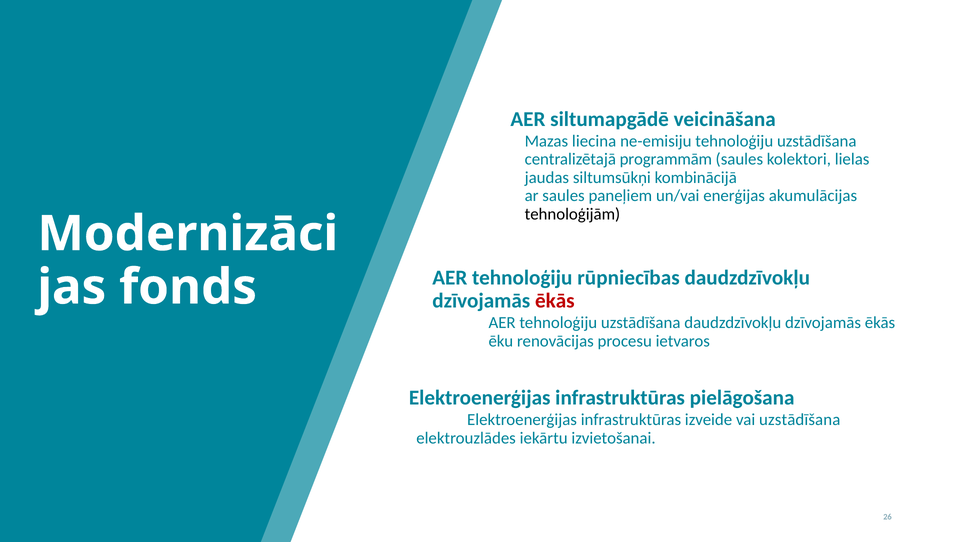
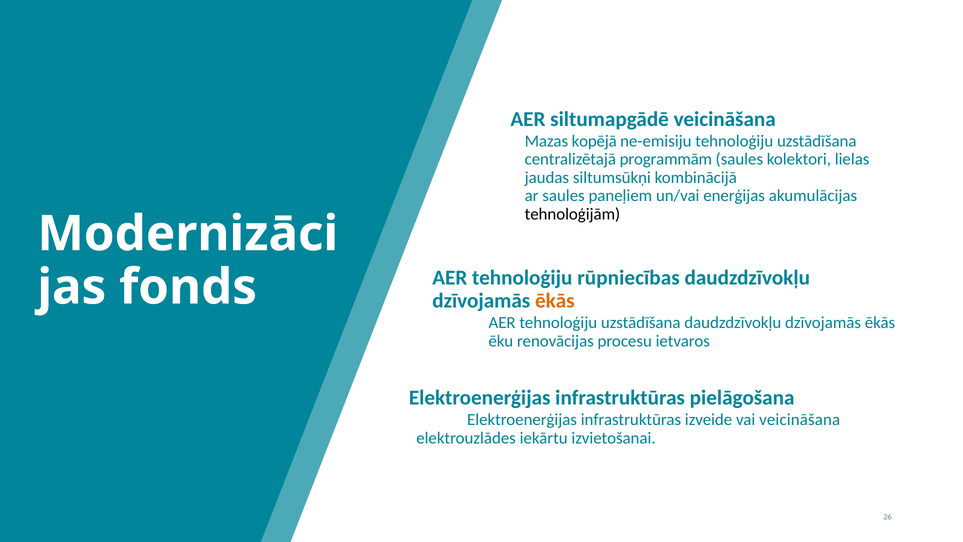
liecina: liecina -> kopējā
ēkās at (555, 301) colour: red -> orange
vai uzstādīšana: uzstādīšana -> veicināšana
